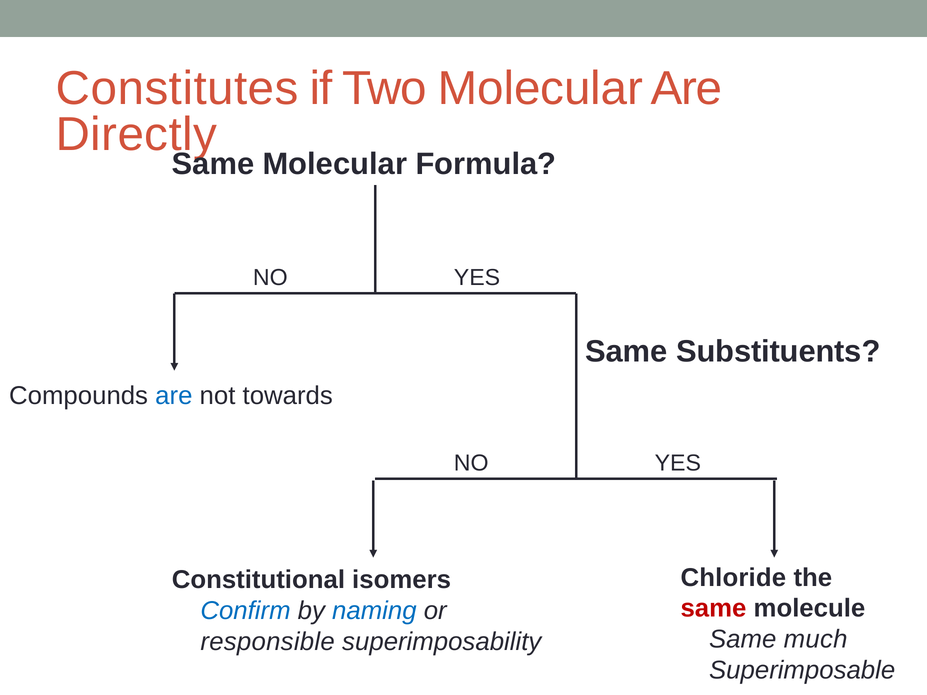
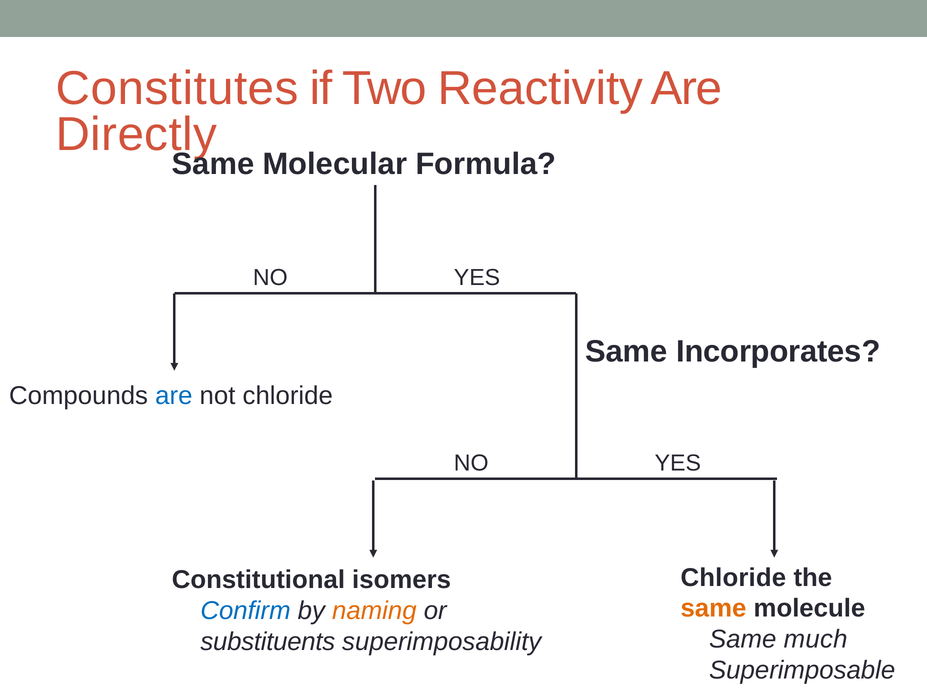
Two Molecular: Molecular -> Reactivity
Substituents: Substituents -> Incorporates
not towards: towards -> chloride
same at (713, 609) colour: red -> orange
naming colour: blue -> orange
responsible: responsible -> substituents
